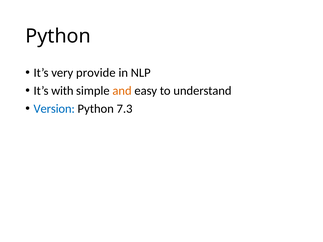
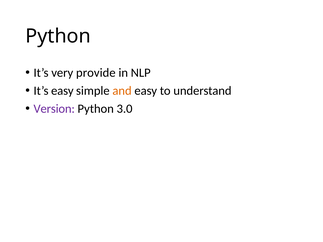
It’s with: with -> easy
Version colour: blue -> purple
7.3: 7.3 -> 3.0
